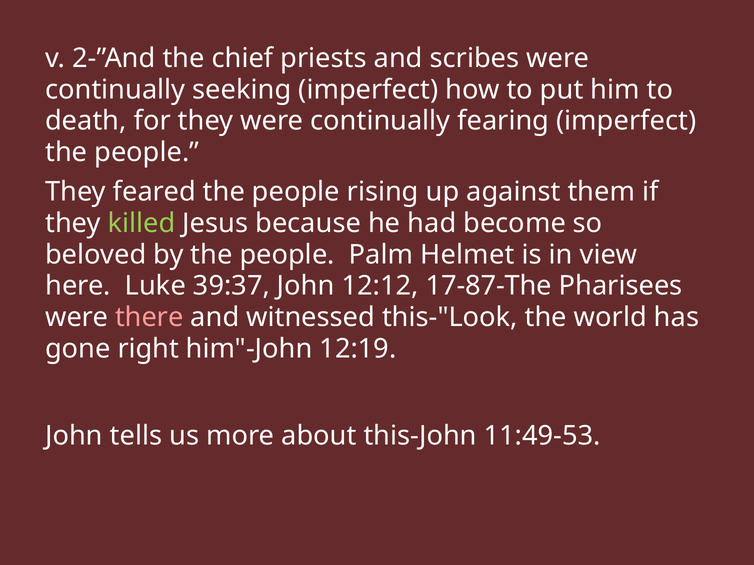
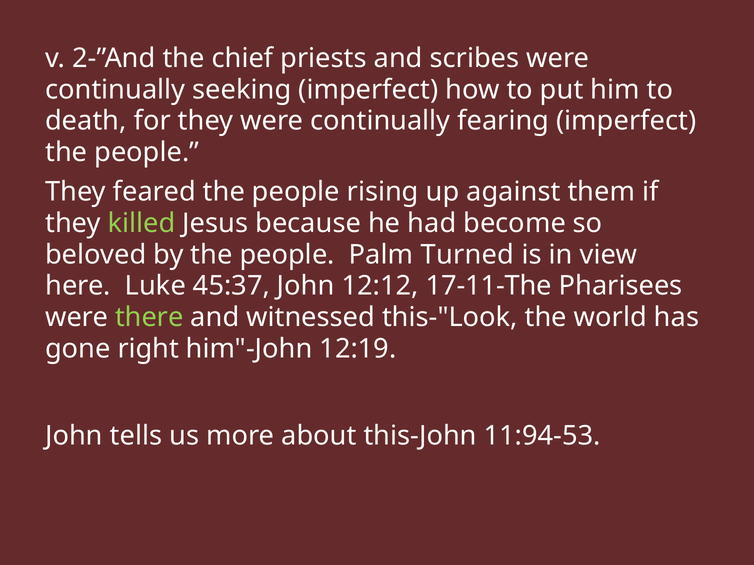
Helmet: Helmet -> Turned
39:37: 39:37 -> 45:37
17-87-The: 17-87-The -> 17-11-The
there colour: pink -> light green
11:49-53: 11:49-53 -> 11:94-53
